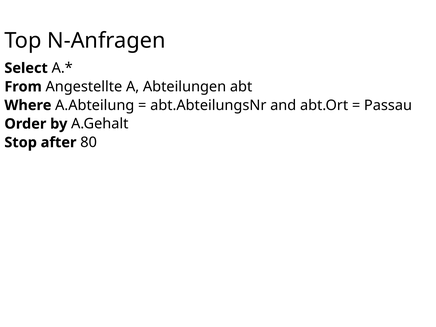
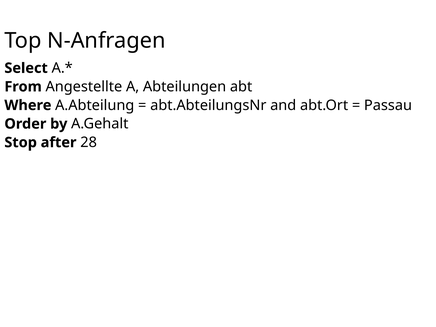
80: 80 -> 28
